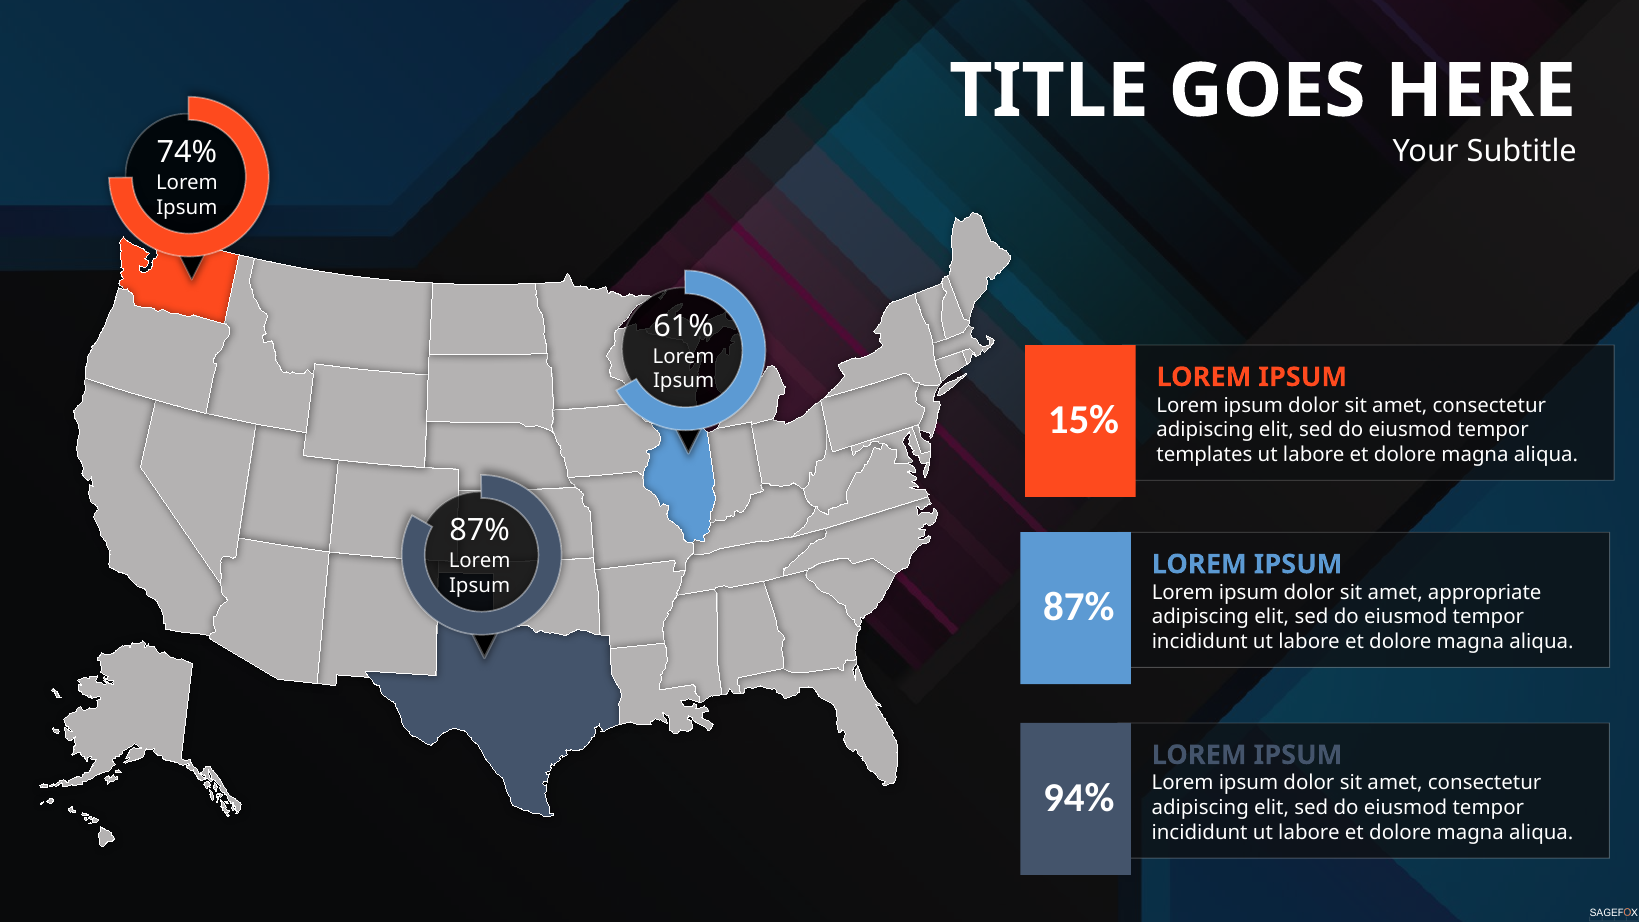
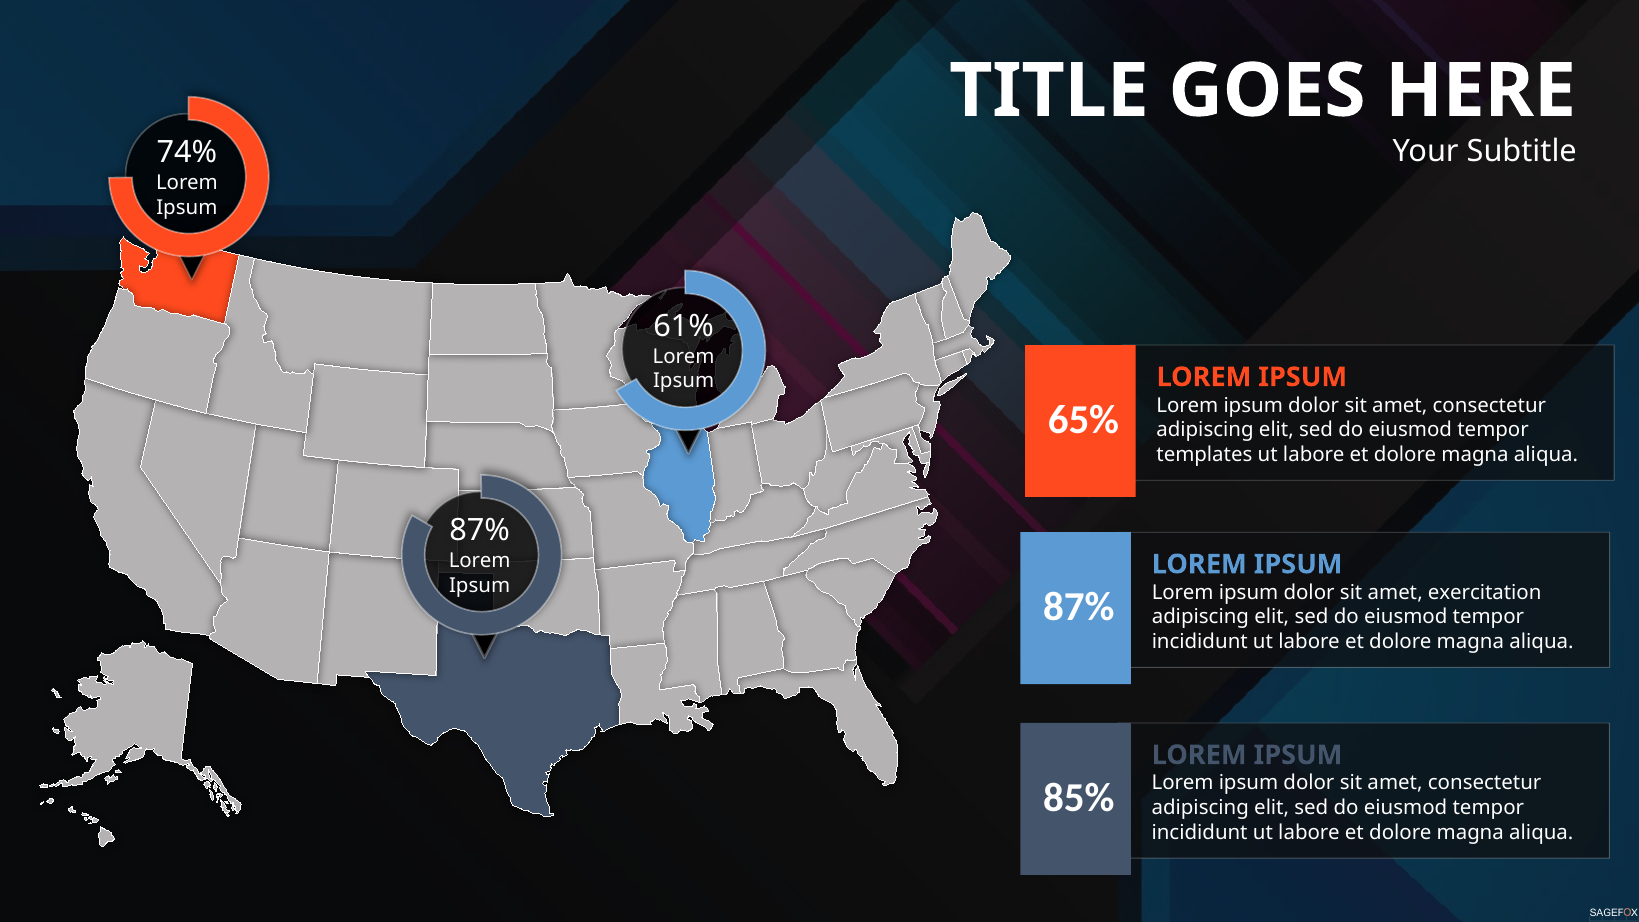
15%: 15% -> 65%
appropriate: appropriate -> exercitation
94%: 94% -> 85%
